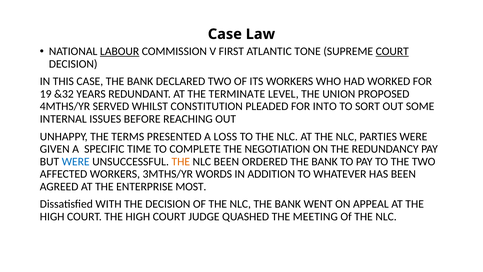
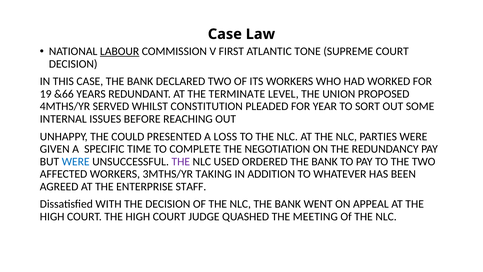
COURT at (392, 51) underline: present -> none
&32: &32 -> &66
INTO: INTO -> YEAR
TERMS: TERMS -> COULD
THE at (181, 161) colour: orange -> purple
NLC BEEN: BEEN -> USED
WORDS: WORDS -> TAKING
MOST: MOST -> STAFF
